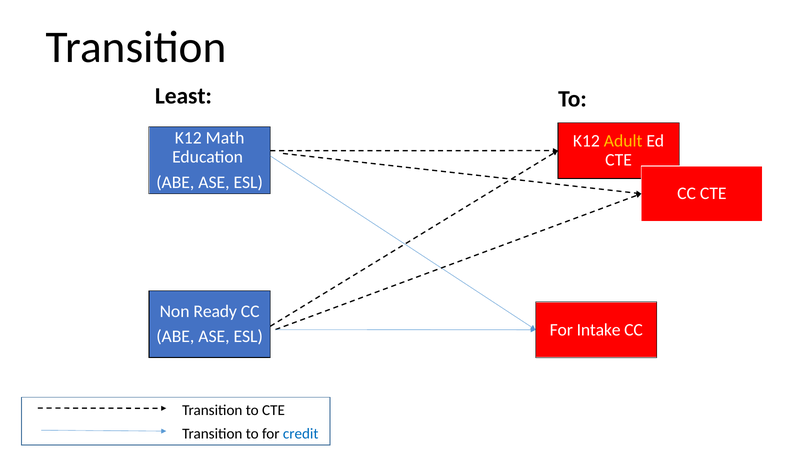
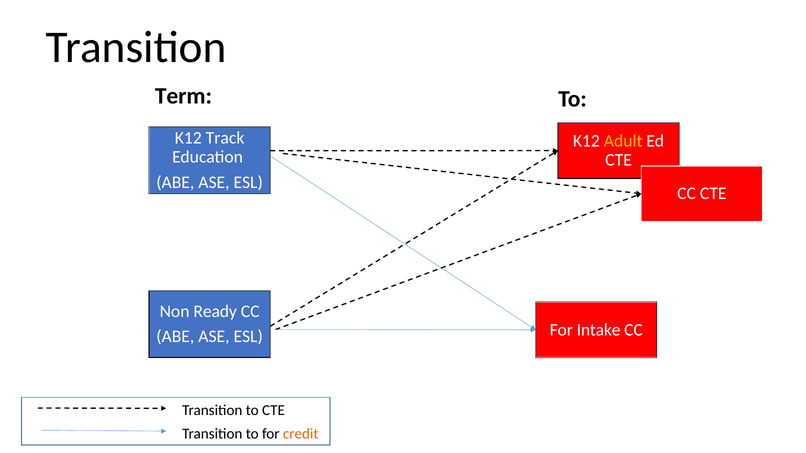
Least: Least -> Term
Math: Math -> Track
credit colour: blue -> orange
